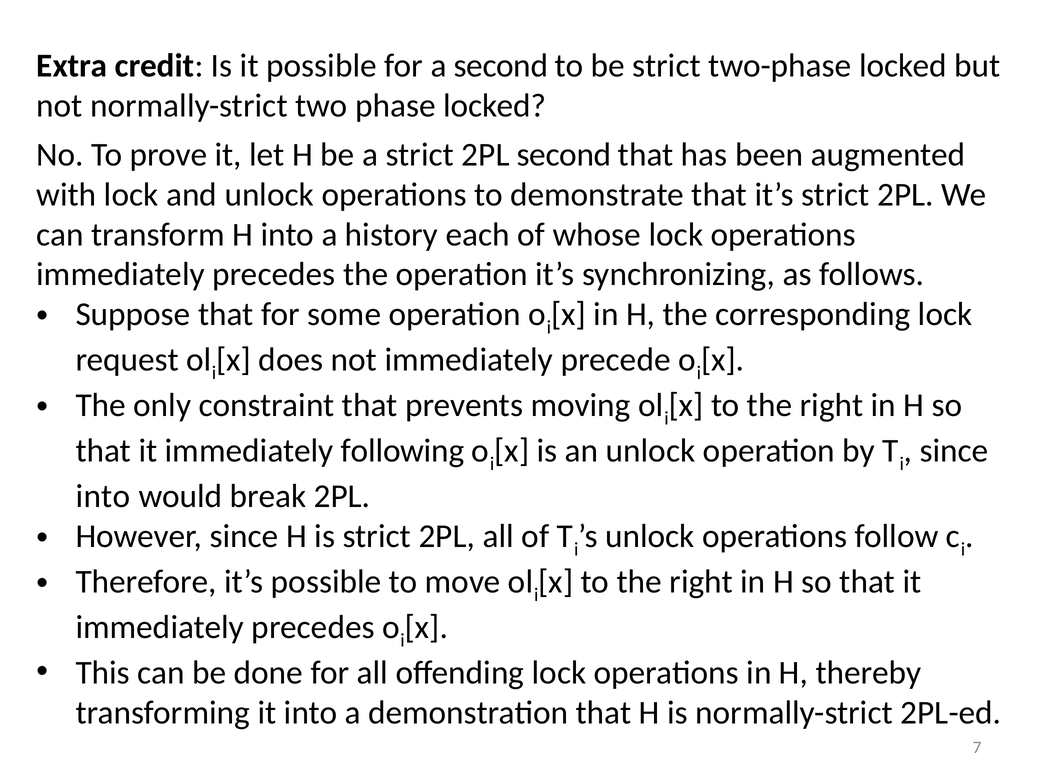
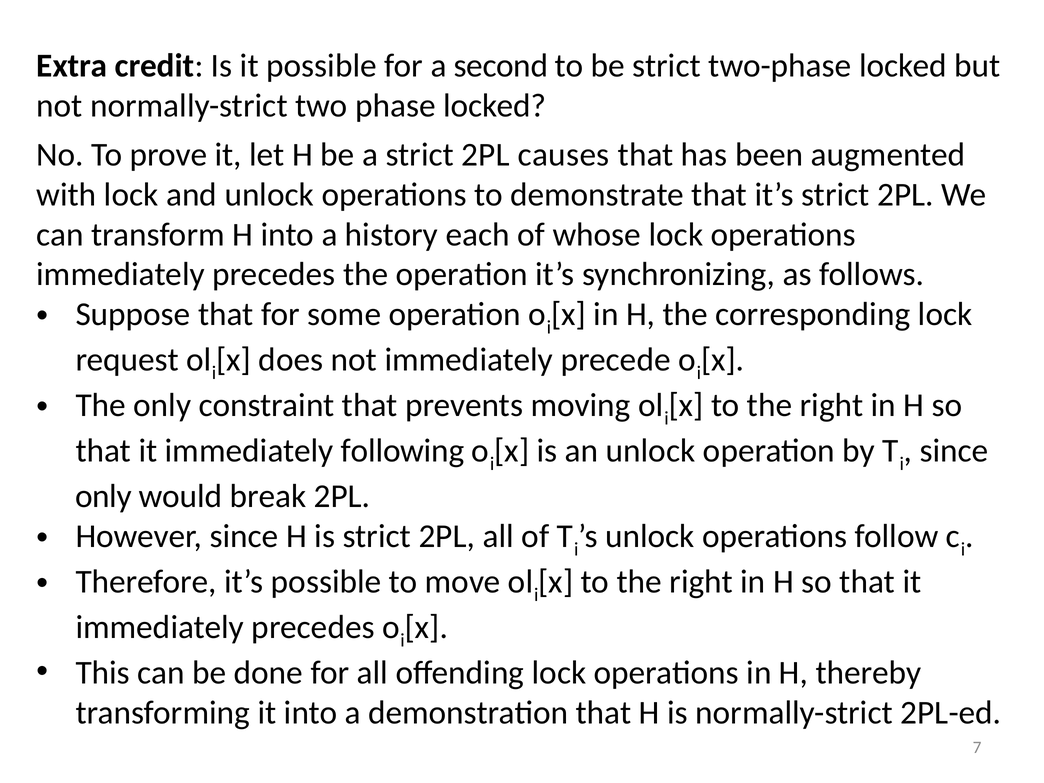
2PL second: second -> causes
into at (103, 496): into -> only
